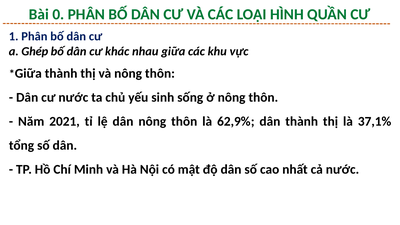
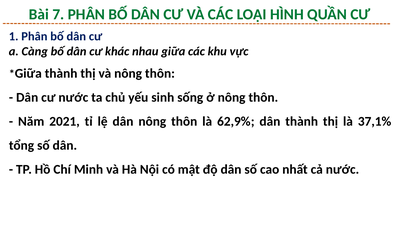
0: 0 -> 7
Ghép: Ghép -> Càng
